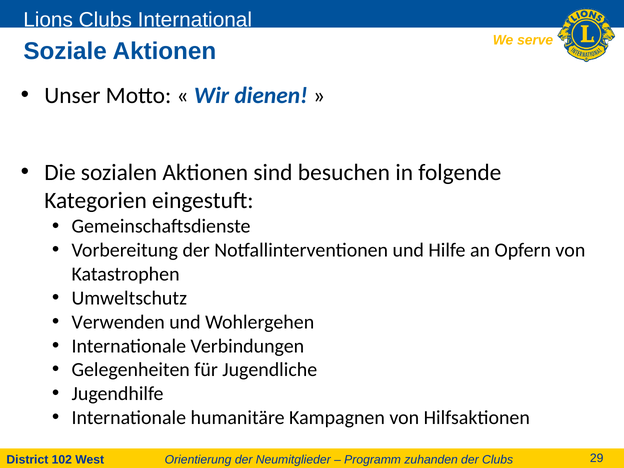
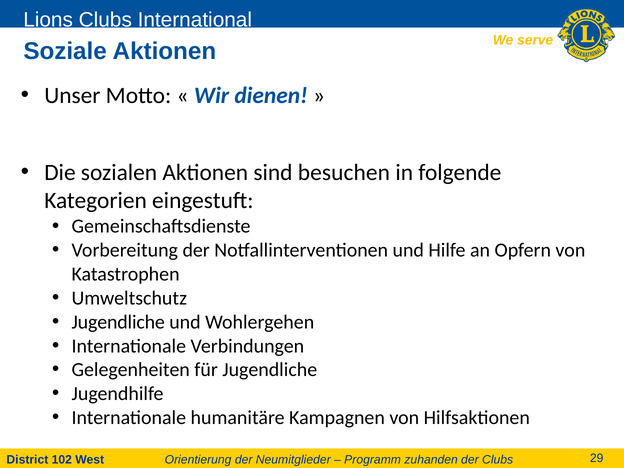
Verwenden at (118, 322): Verwenden -> Jugendliche
